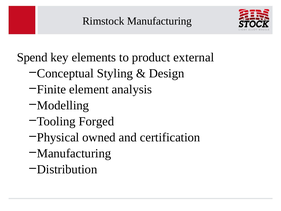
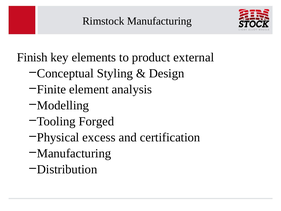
Spend: Spend -> Finish
owned: owned -> excess
